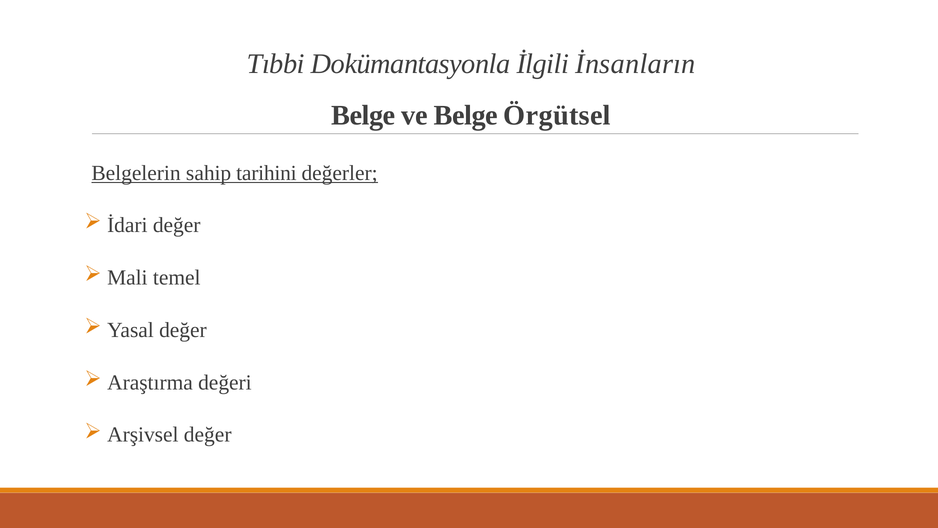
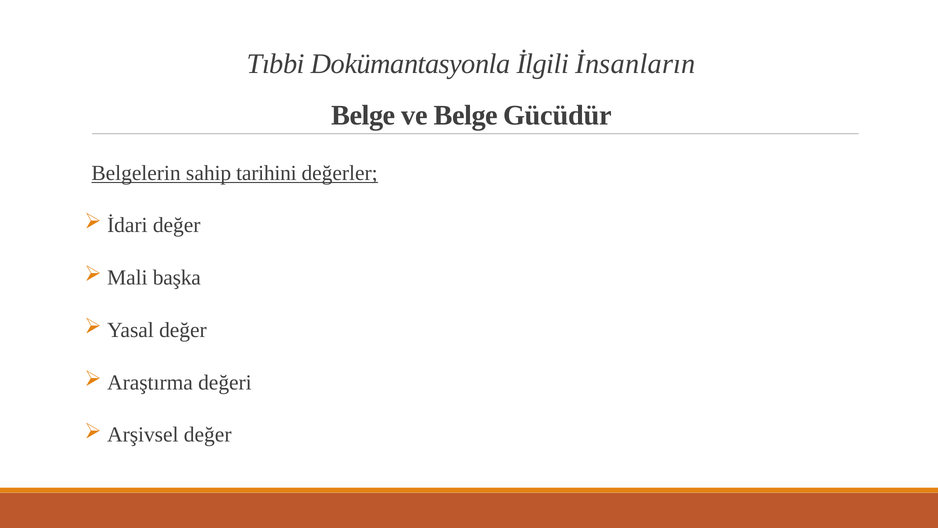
Örgütsel: Örgütsel -> Gücüdür
temel: temel -> başka
